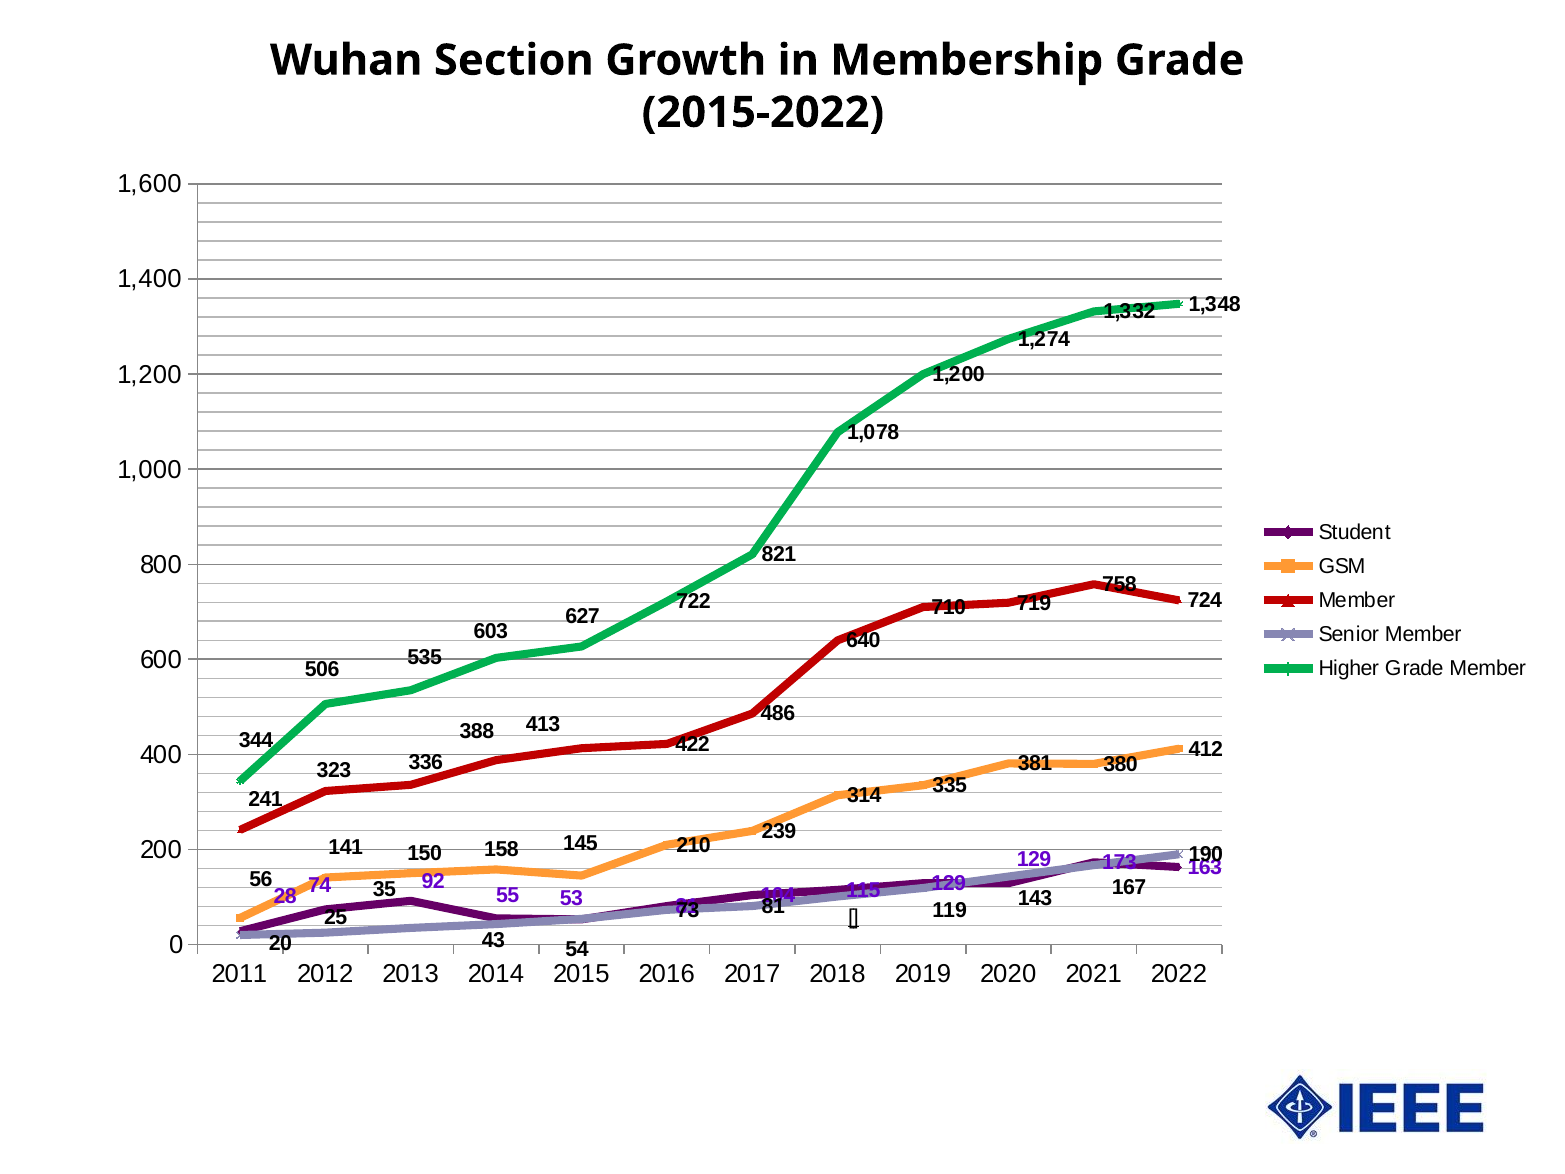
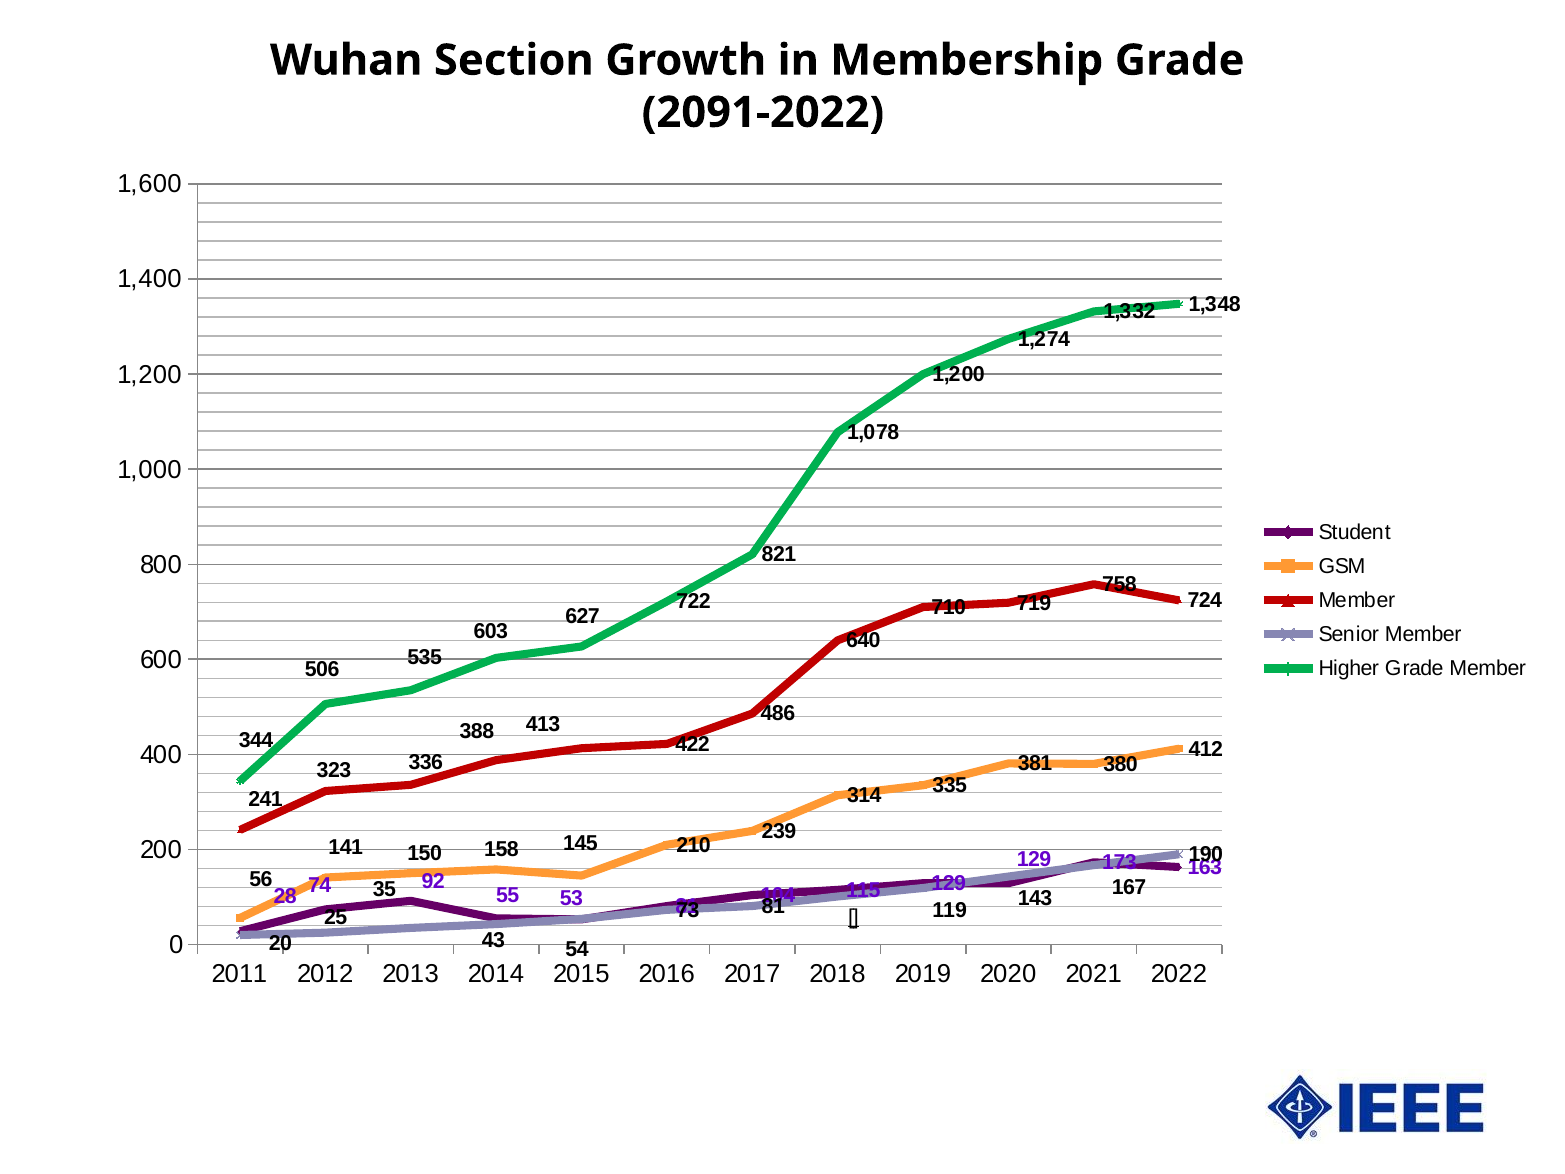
2015-2022: 2015-2022 -> 2091-2022
